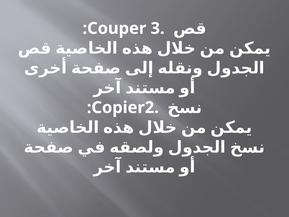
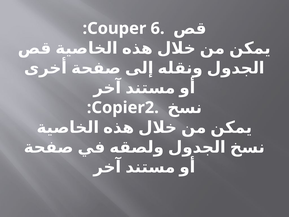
3: 3 -> 6
